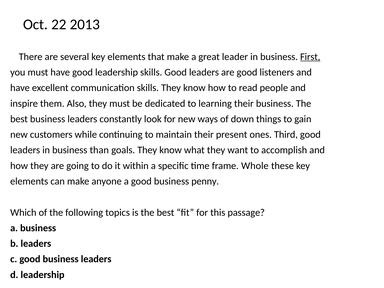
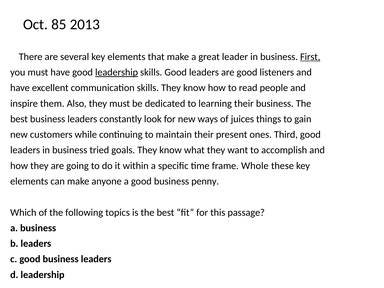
22: 22 -> 85
leadership at (117, 72) underline: none -> present
down: down -> juices
than: than -> tried
